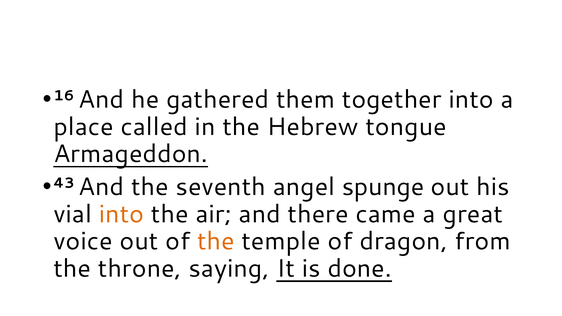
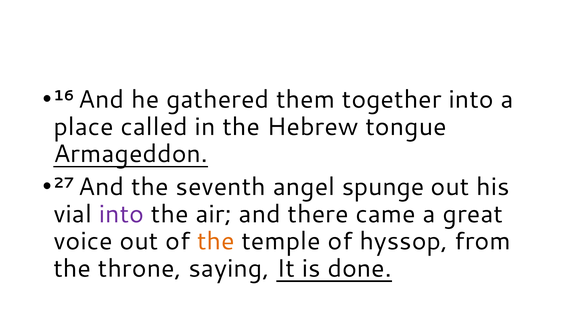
43: 43 -> 27
into at (121, 214) colour: orange -> purple
dragon: dragon -> hyssop
